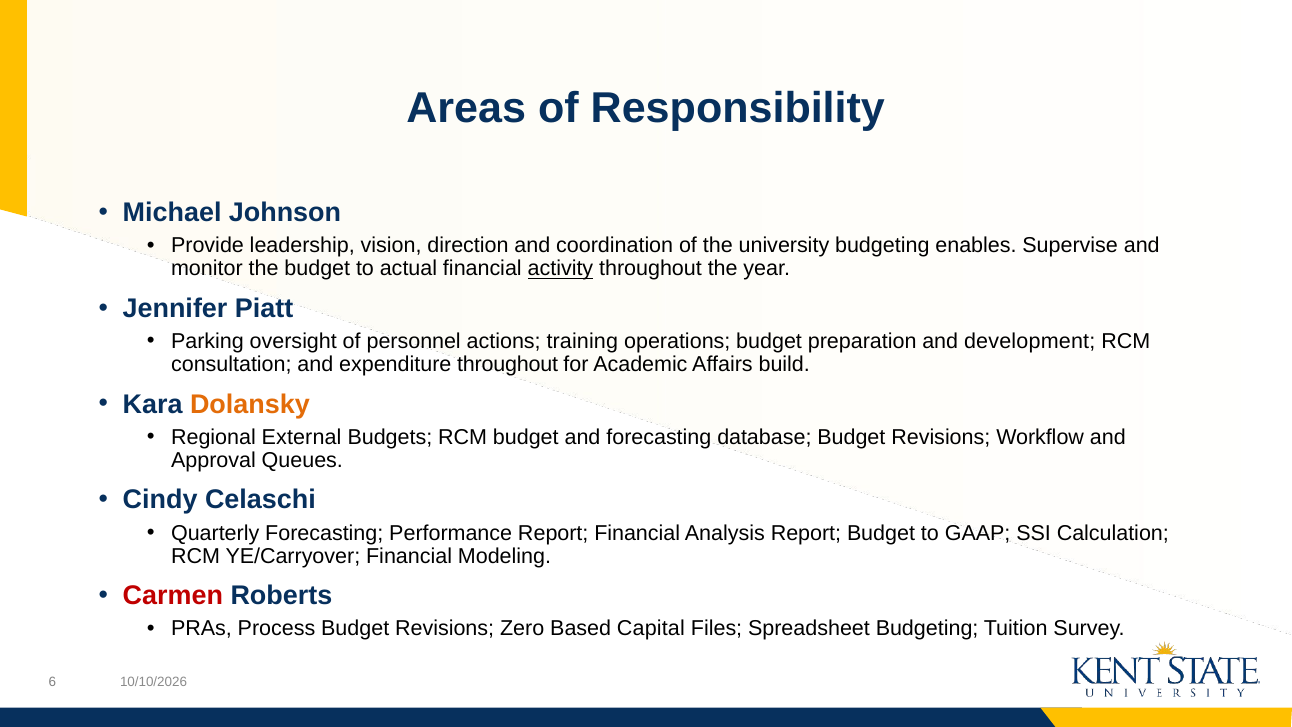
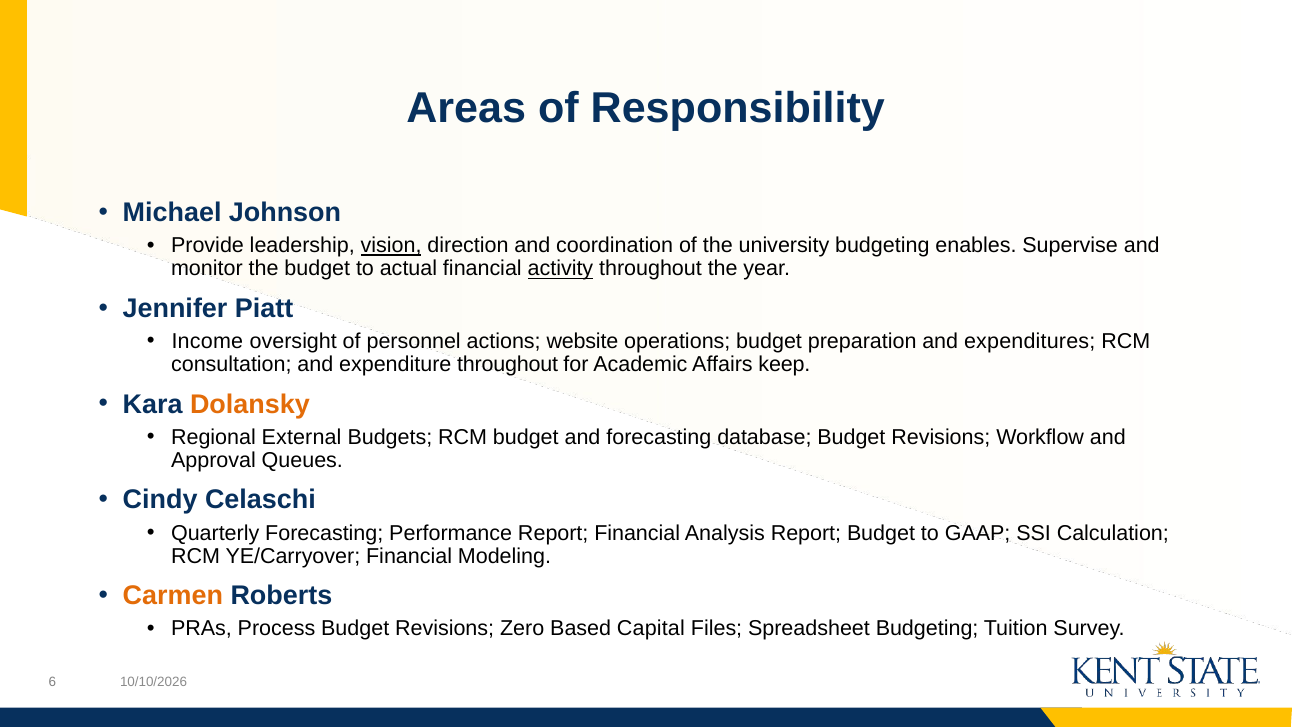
vision underline: none -> present
Parking: Parking -> Income
training: training -> website
development: development -> expenditures
build: build -> keep
Carmen colour: red -> orange
